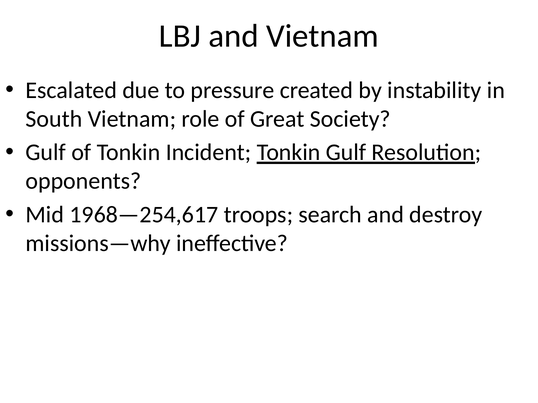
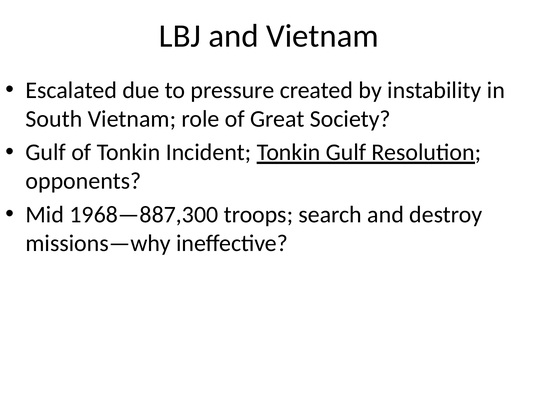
1968—254,617: 1968—254,617 -> 1968—887,300
